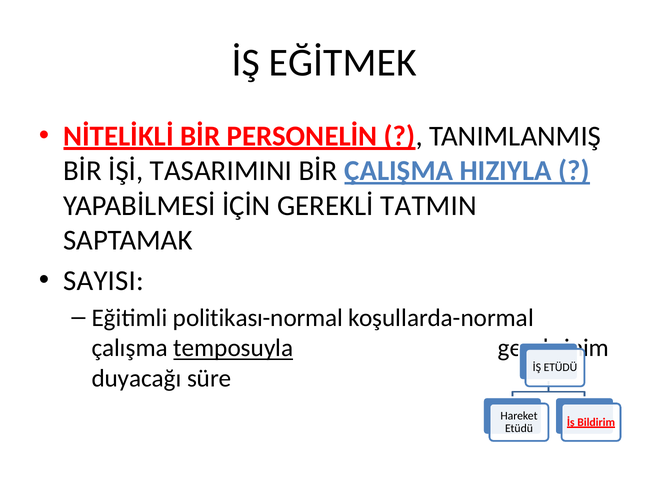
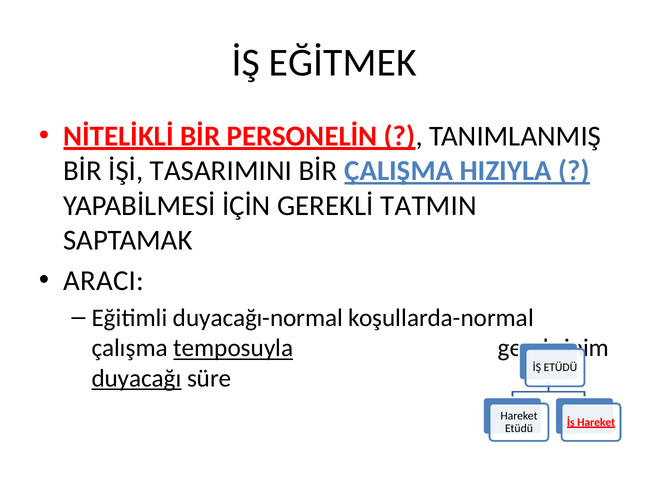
SAYISI: SAYISI -> ARACI
politikası-normal: politikası-normal -> duyacağı-normal
duyacağı underline: none -> present
İş Bildirim: Bildirim -> Hareket
